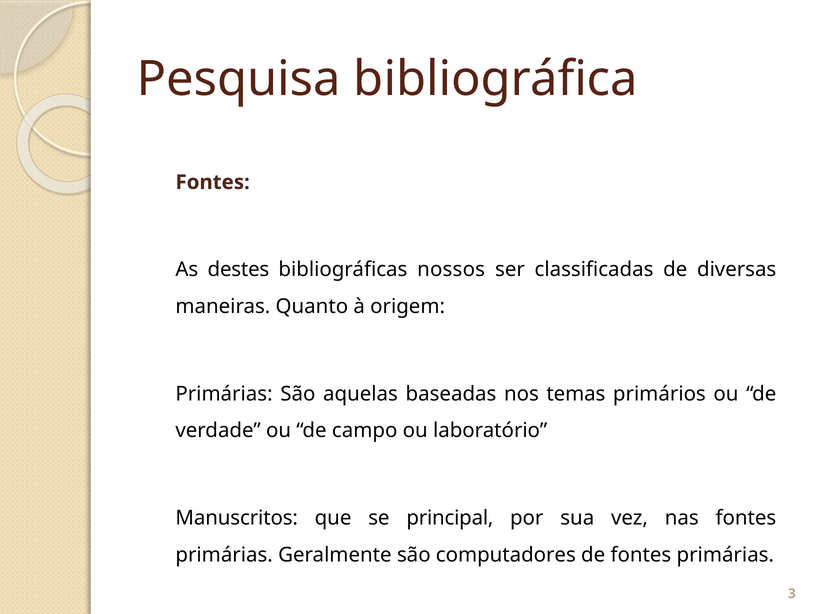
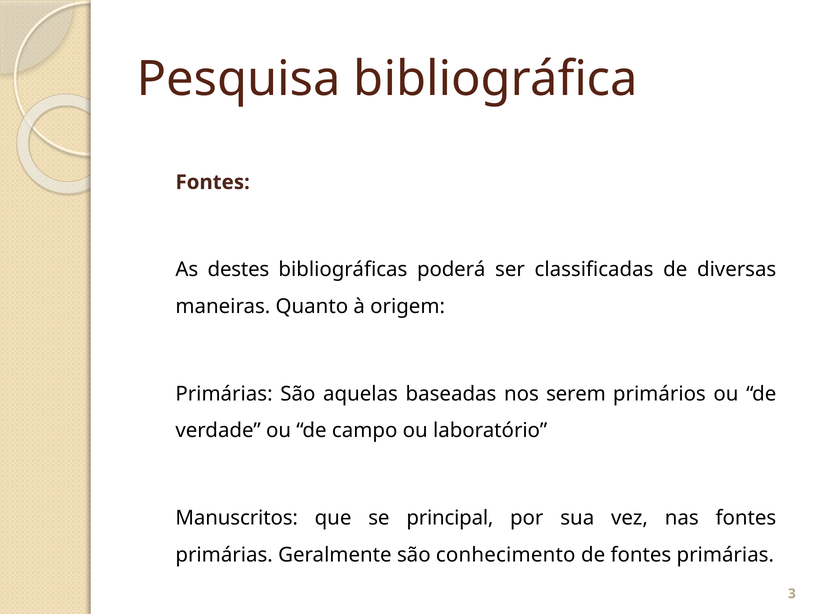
nossos: nossos -> poderá
temas: temas -> serem
computadores: computadores -> conhecimento
